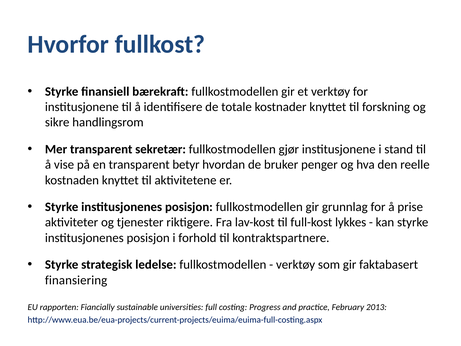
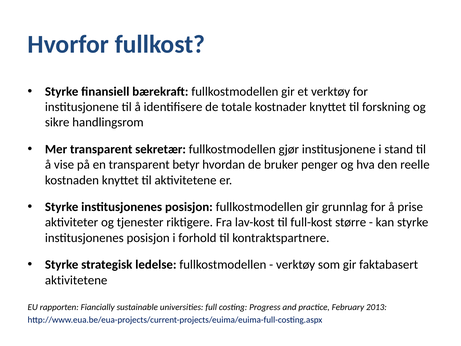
lykkes: lykkes -> større
finansiering at (76, 280): finansiering -> aktivitetene
